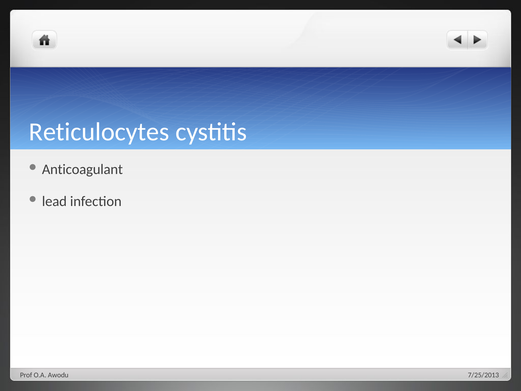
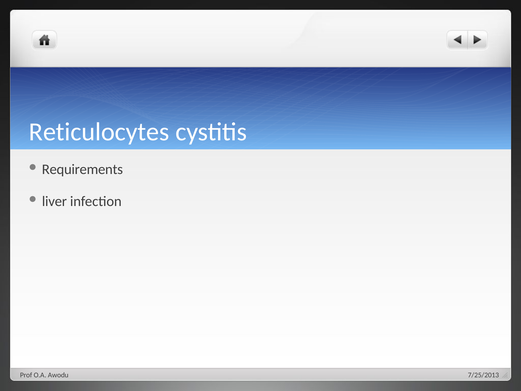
Anticoagulant: Anticoagulant -> Requirements
lead: lead -> liver
